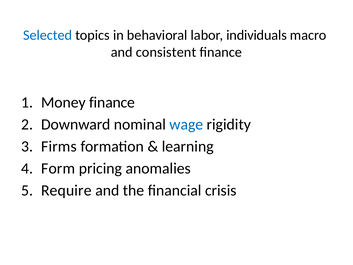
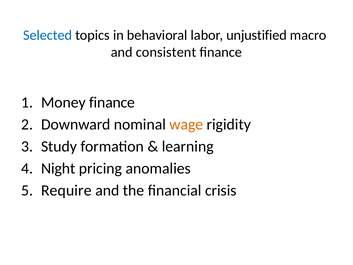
individuals: individuals -> unjustified
wage colour: blue -> orange
Firms: Firms -> Study
Form: Form -> Night
